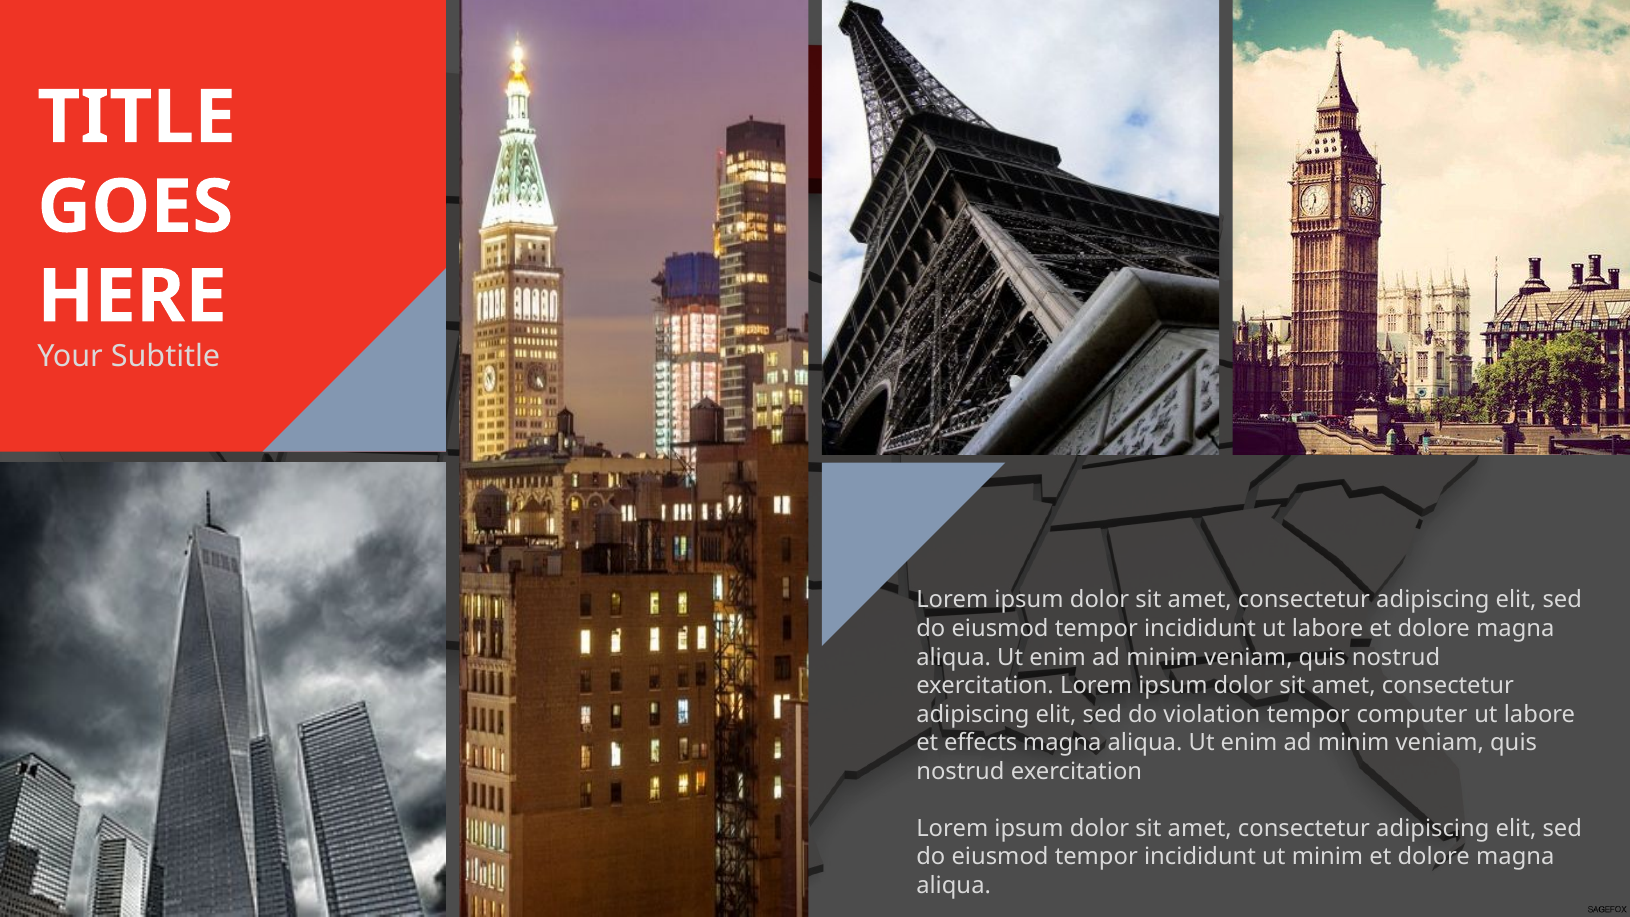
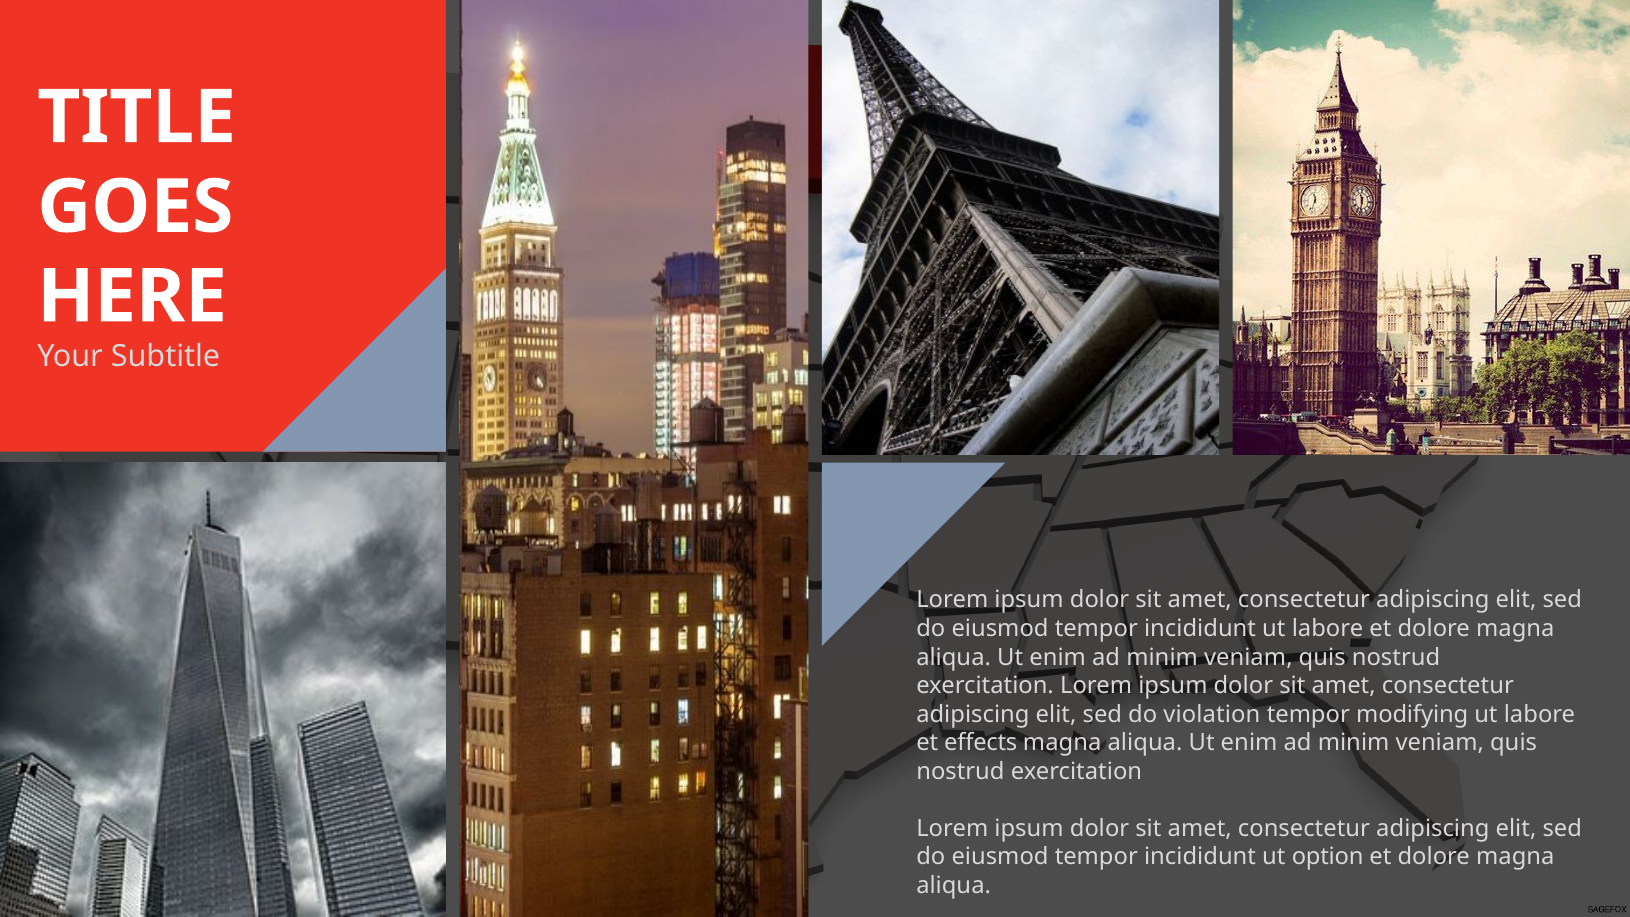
computer: computer -> modifying
ut minim: minim -> option
